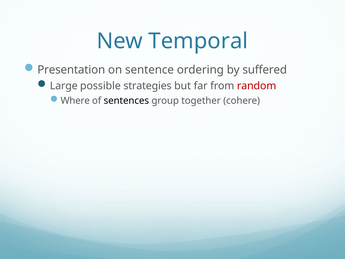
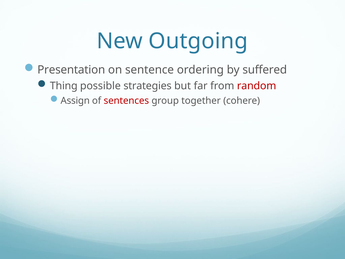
Temporal: Temporal -> Outgoing
Large: Large -> Thing
Where: Where -> Assign
sentences colour: black -> red
